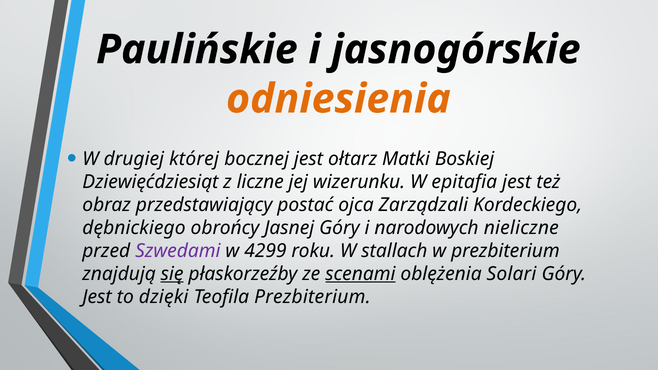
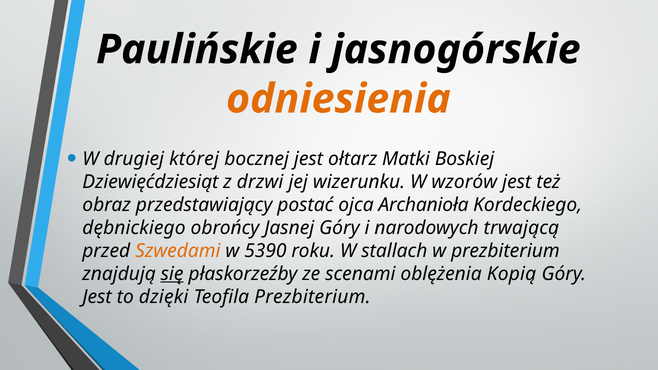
liczne: liczne -> drzwi
epitafia: epitafia -> wzorów
Zarządzali: Zarządzali -> Archanioła
nieliczne: nieliczne -> trwającą
Szwedami colour: purple -> orange
4299: 4299 -> 5390
scenami underline: present -> none
Solari: Solari -> Kopią
